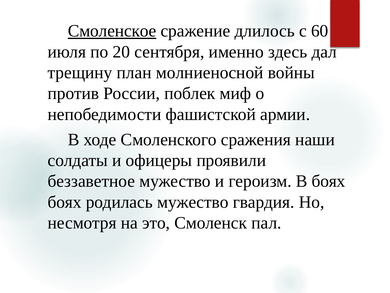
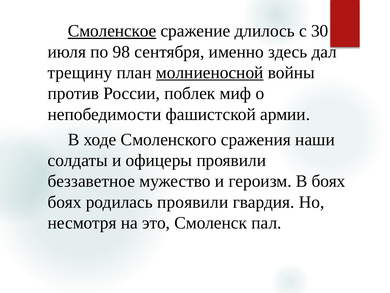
60: 60 -> 30
20: 20 -> 98
молниеносной underline: none -> present
родилась мужество: мужество -> проявили
